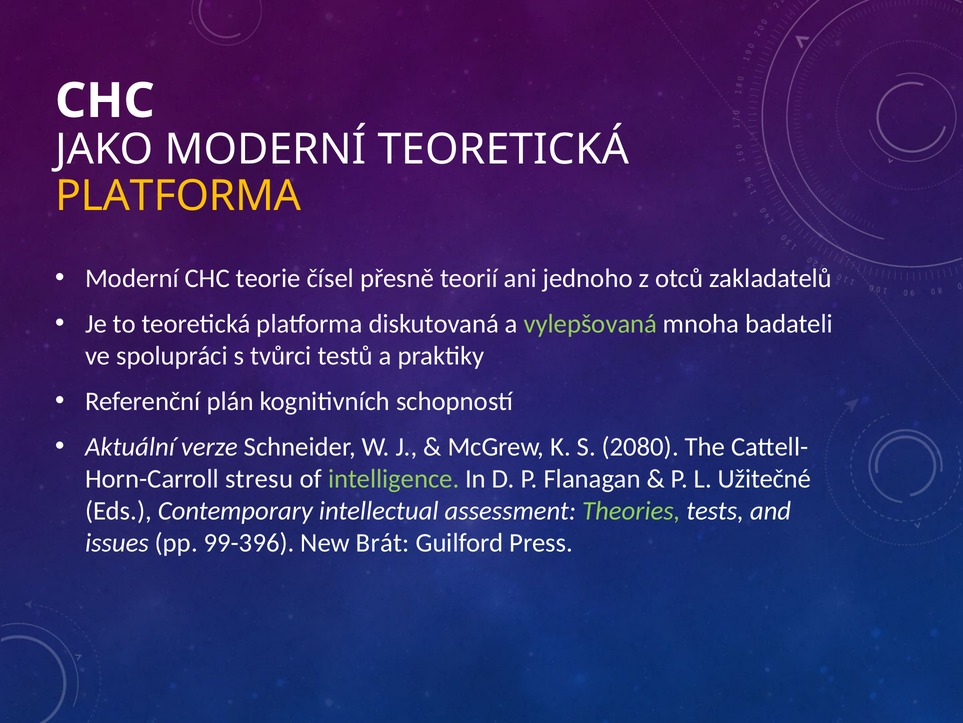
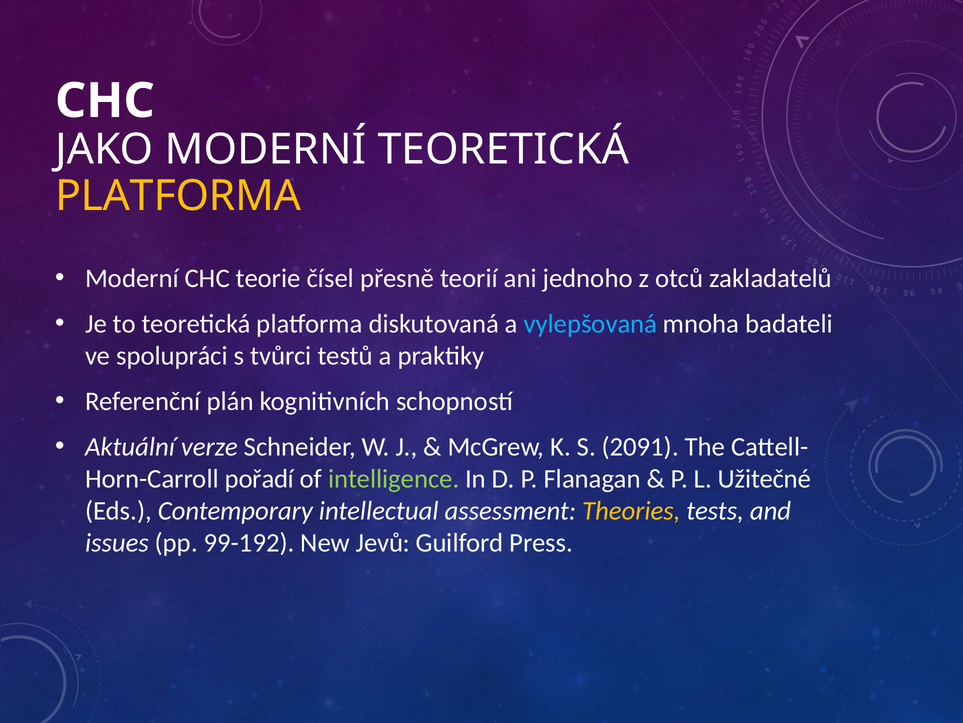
vylepšovaná colour: light green -> light blue
2080: 2080 -> 2091
stresu: stresu -> pořadí
Theories colour: light green -> yellow
99-396: 99-396 -> 99-192
Brát: Brát -> Jevů
